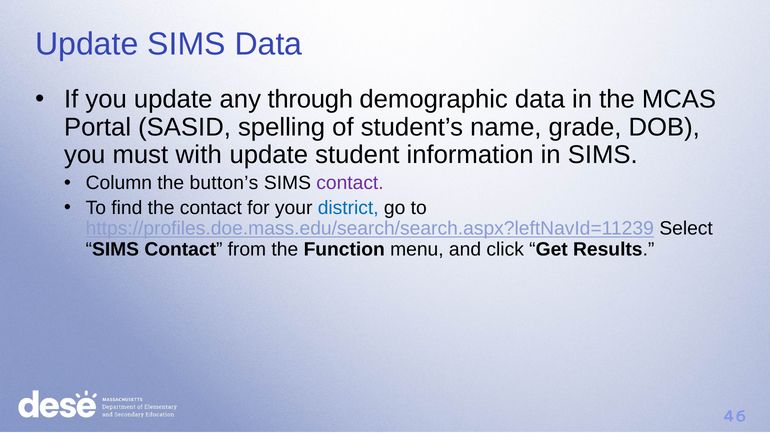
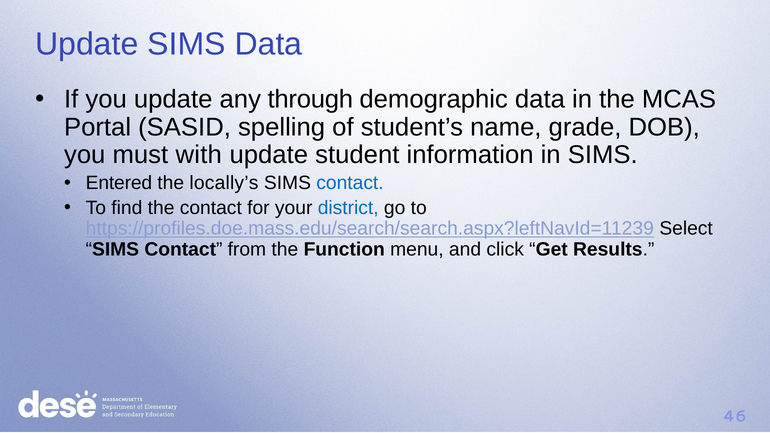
Column: Column -> Entered
button’s: button’s -> locally’s
contact at (350, 183) colour: purple -> blue
